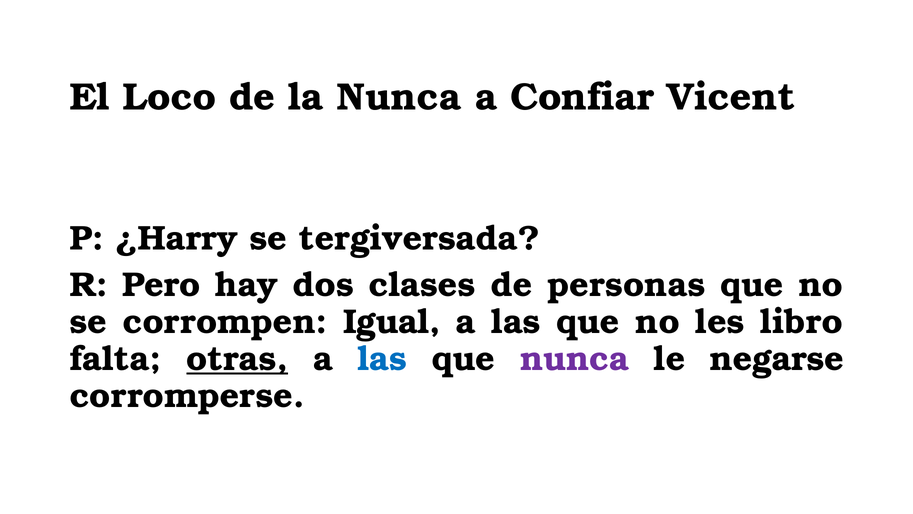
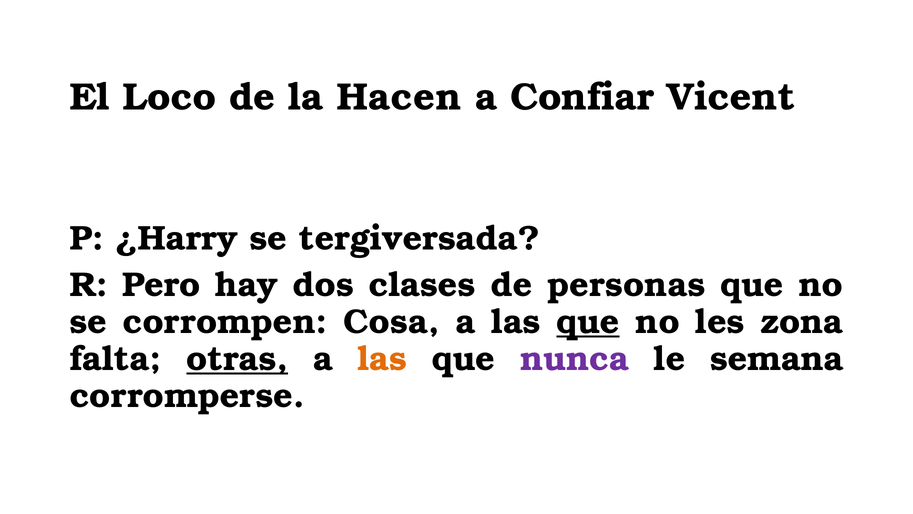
la Nunca: Nunca -> Hacen
Igual: Igual -> Cosa
que at (588, 322) underline: none -> present
libro: libro -> zona
las at (382, 359) colour: blue -> orange
negarse: negarse -> semana
